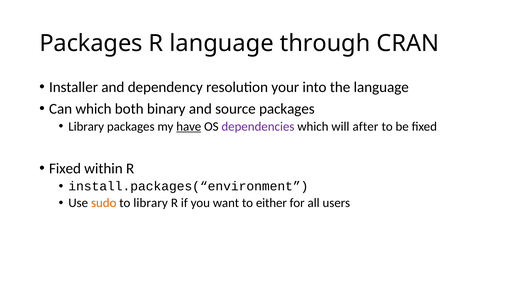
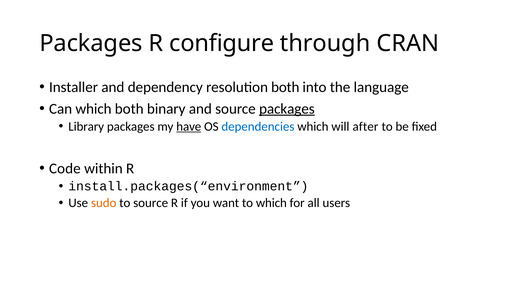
R language: language -> configure
resolution your: your -> both
packages at (287, 109) underline: none -> present
dependencies colour: purple -> blue
Fixed at (65, 169): Fixed -> Code
to library: library -> source
to either: either -> which
